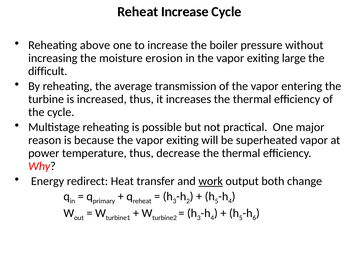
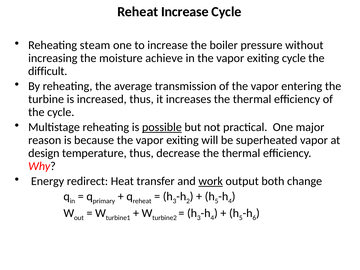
above: above -> steam
erosion: erosion -> achieve
exiting large: large -> cycle
possible underline: none -> present
power: power -> design
